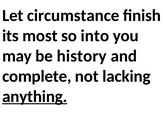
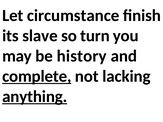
most: most -> slave
into: into -> turn
complete underline: none -> present
